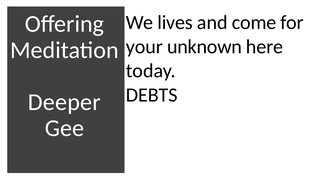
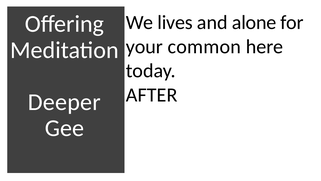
come: come -> alone
unknown: unknown -> common
DEBTS: DEBTS -> AFTER
